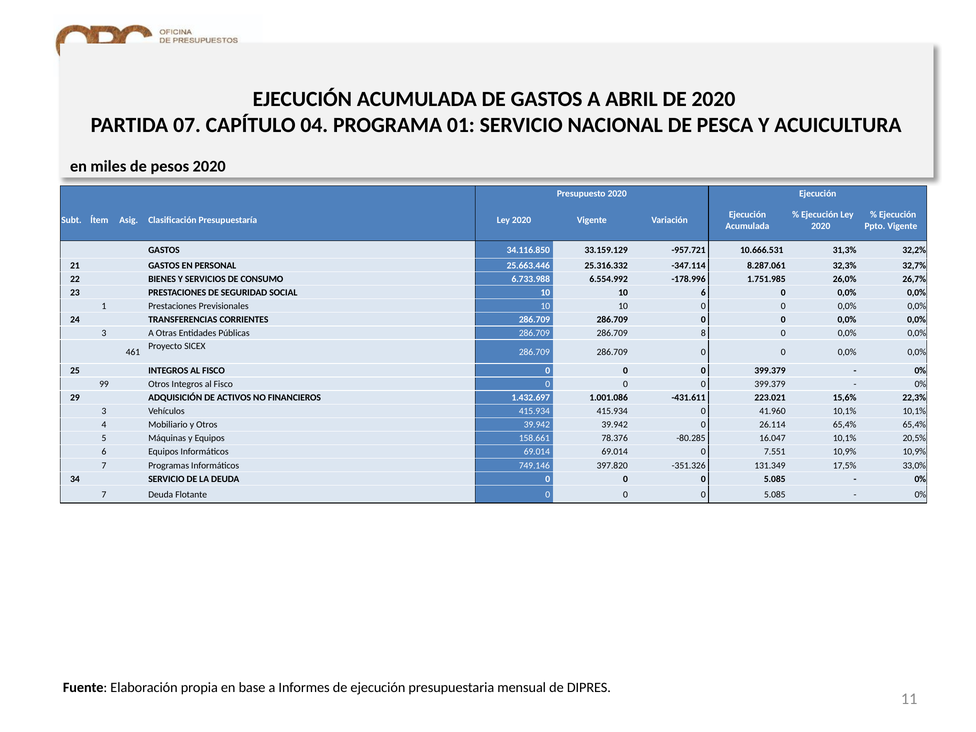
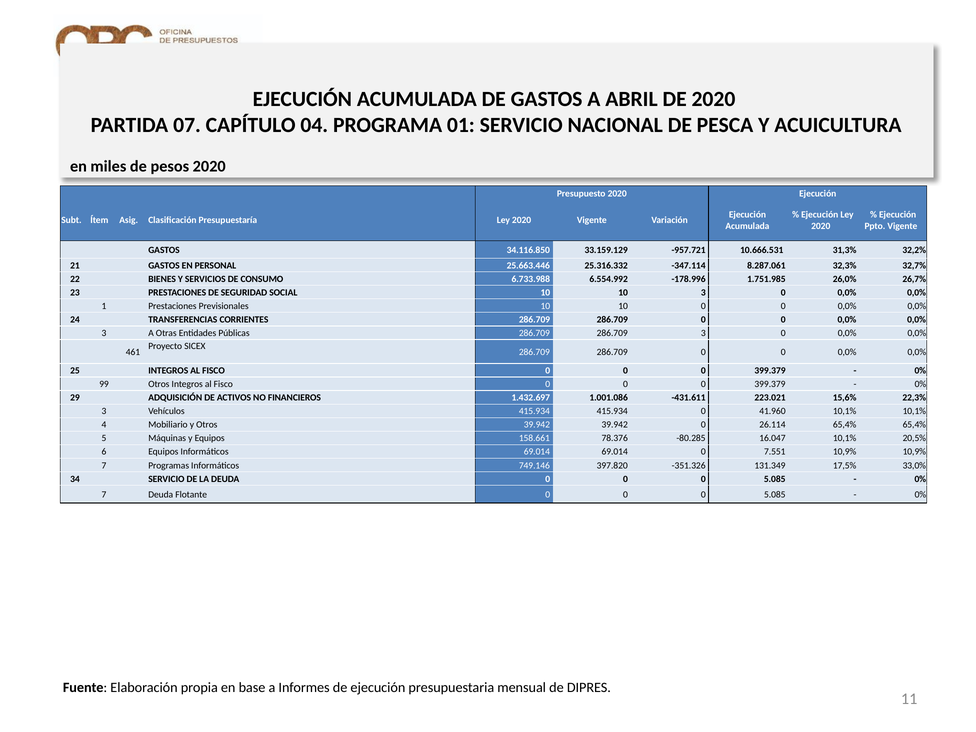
10 6: 6 -> 3
286.709 8: 8 -> 3
